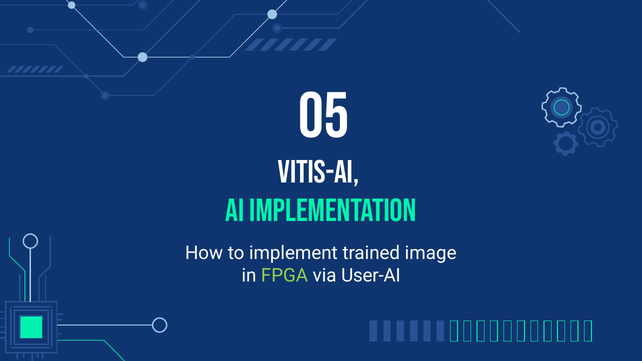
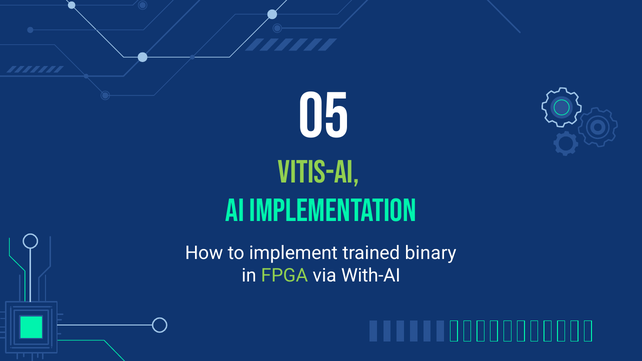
VITIs-AI colour: white -> light green
image: image -> binary
User-AI: User-AI -> With-AI
